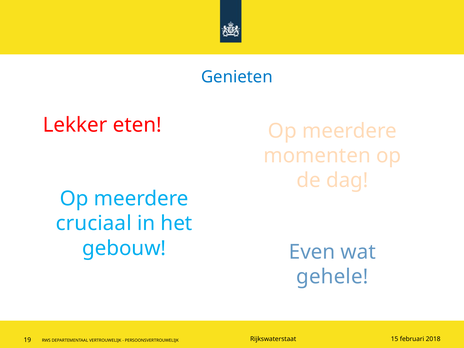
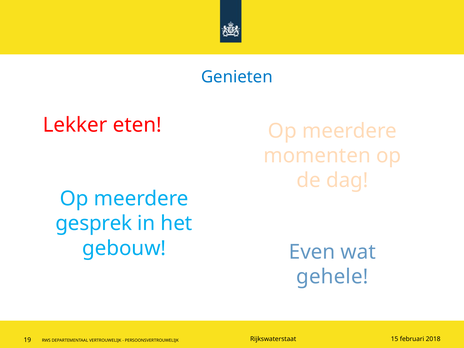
cruciaal: cruciaal -> gesprek
